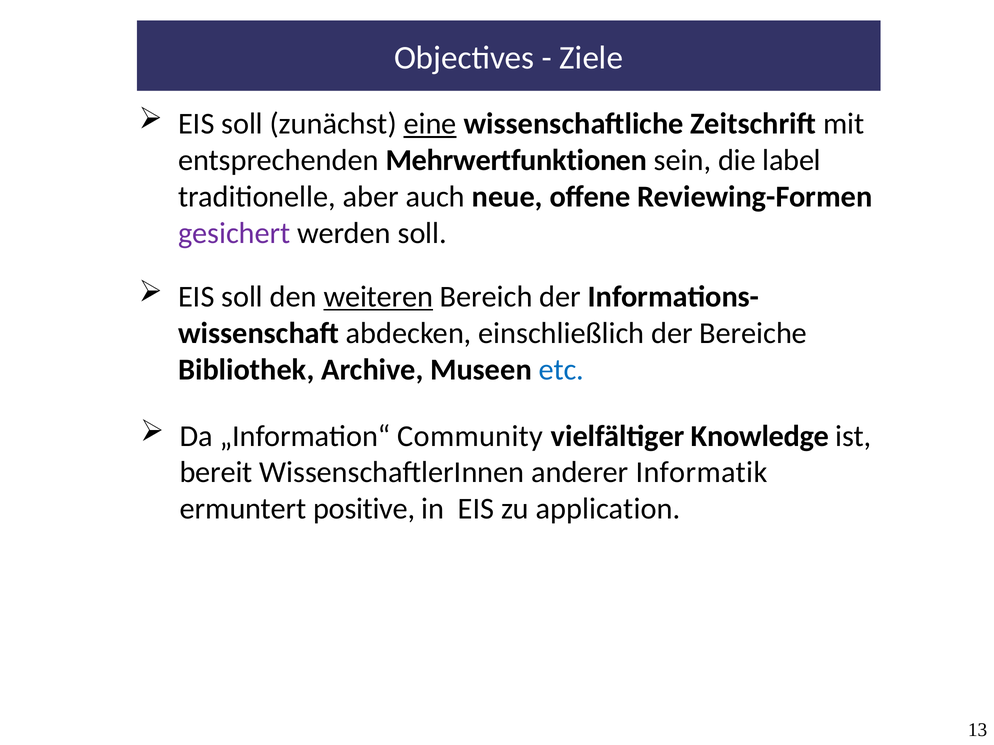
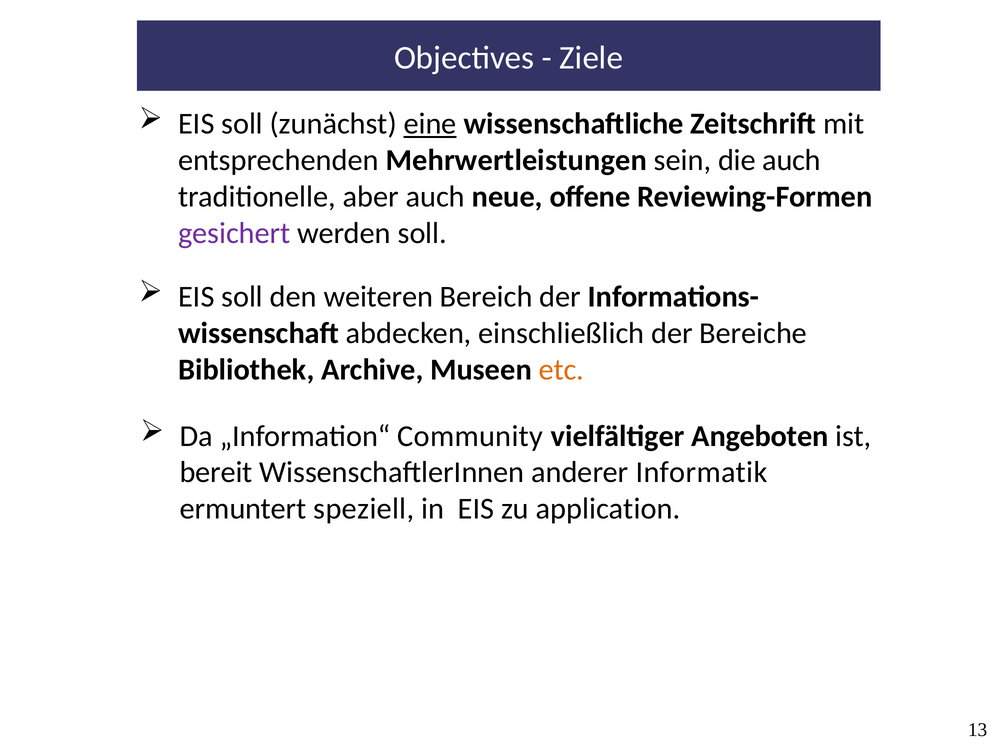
Mehrwertfunktionen: Mehrwertfunktionen -> Mehrwertleistungen
die label: label -> auch
weiteren underline: present -> none
etc colour: blue -> orange
Knowledge: Knowledge -> Angeboten
positive: positive -> speziell
